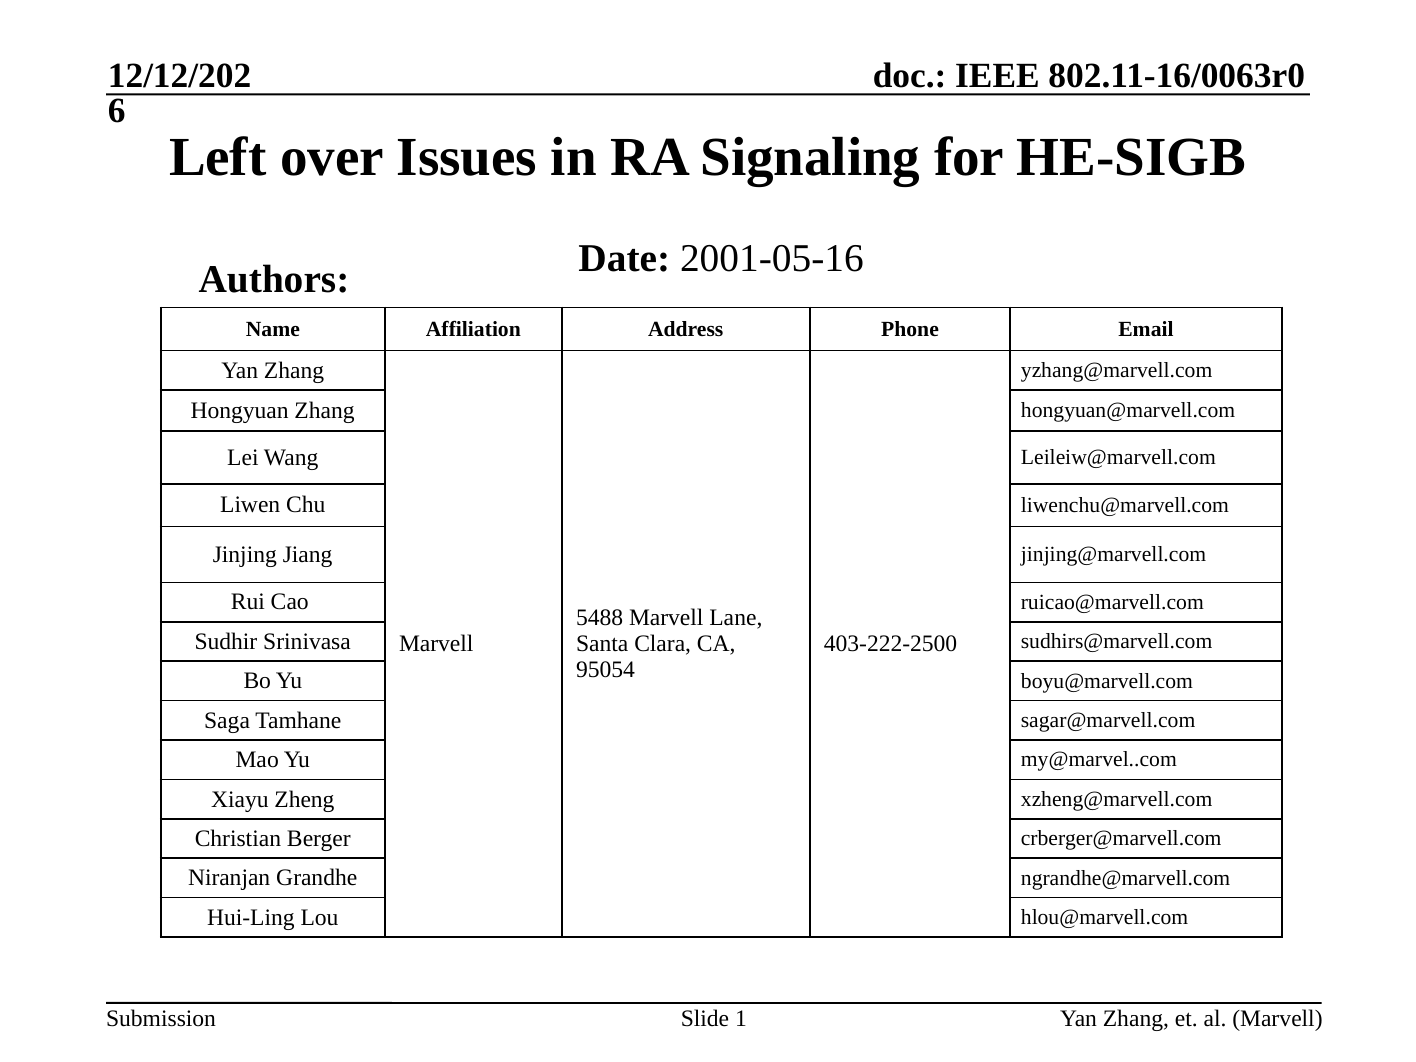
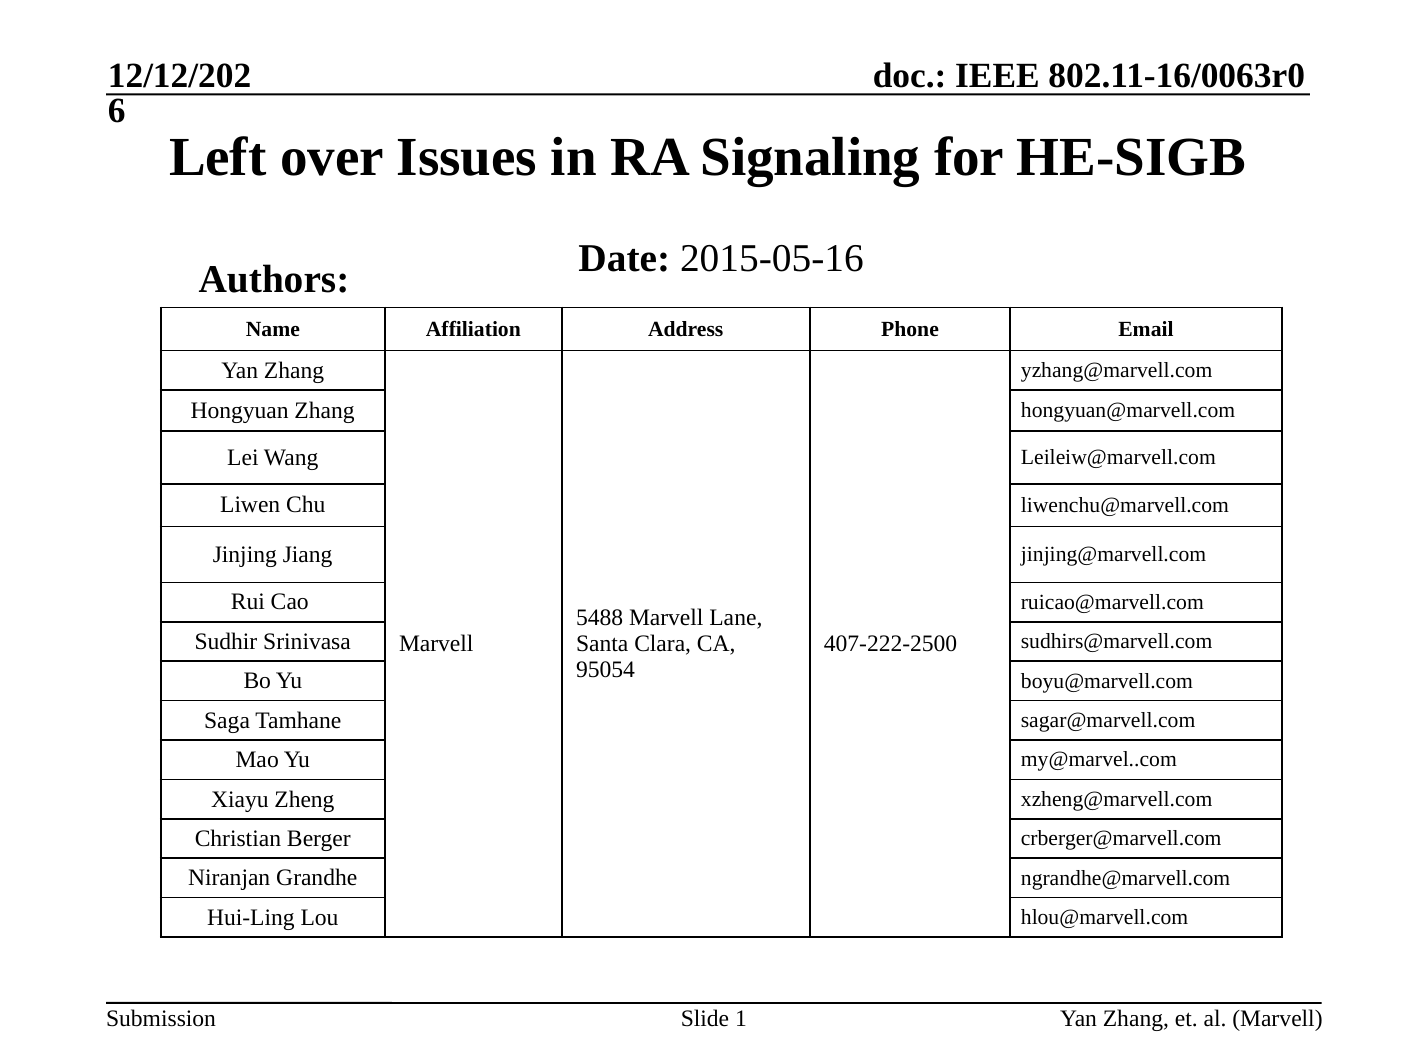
2001-05-16: 2001-05-16 -> 2015-05-16
403-222-2500: 403-222-2500 -> 407-222-2500
